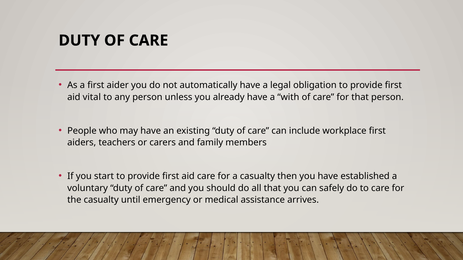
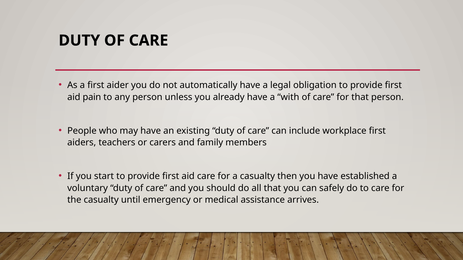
vital: vital -> pain
